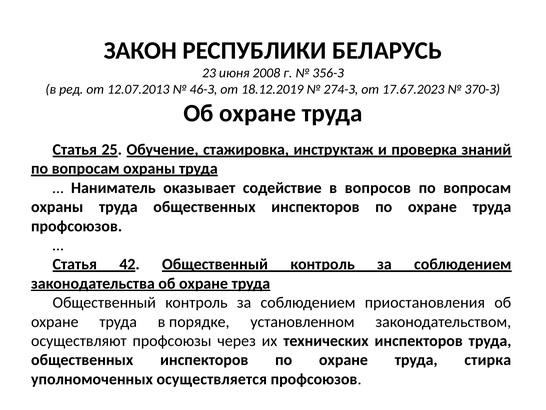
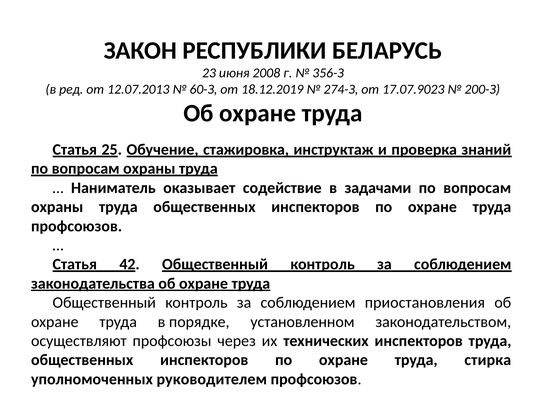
46-З: 46-З -> 60-З
17.67.2023: 17.67.2023 -> 17.07.9023
370-З: 370-З -> 200-З
вопросов: вопросов -> задачами
осуществляется: осуществляется -> руководителем
